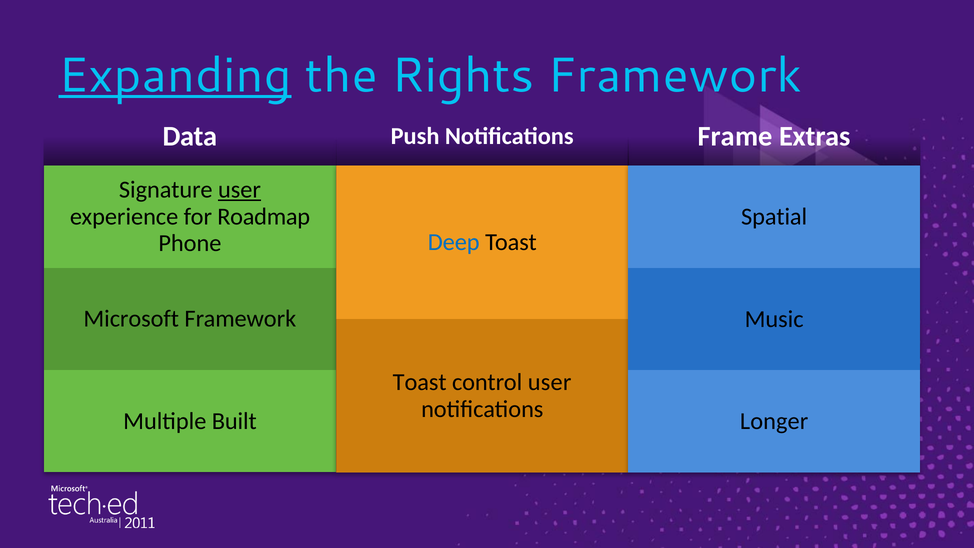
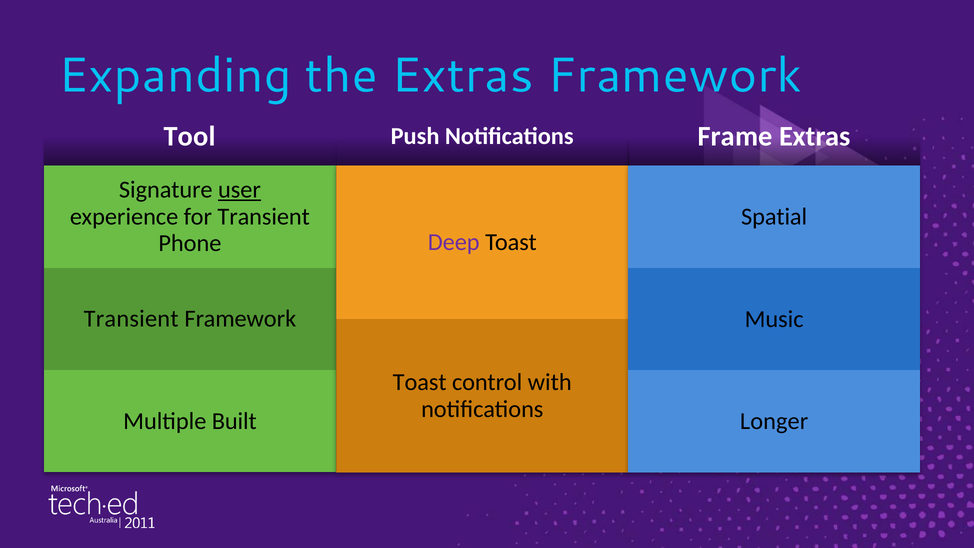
Expanding underline: present -> none
the Rights: Rights -> Extras
Data: Data -> Tool
for Roadmap: Roadmap -> Transient
Deep colour: blue -> purple
Microsoft at (131, 319): Microsoft -> Transient
control user: user -> with
